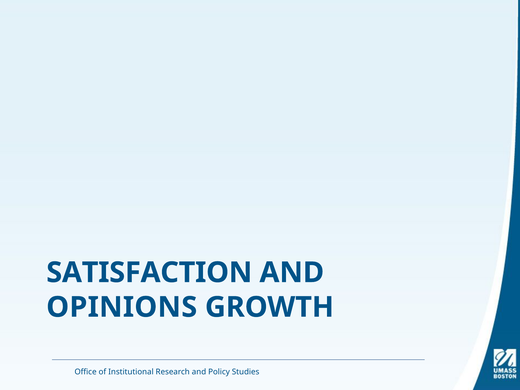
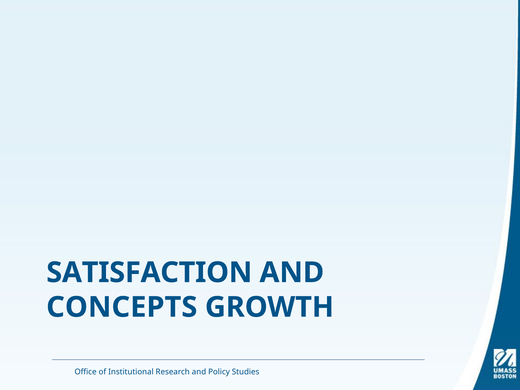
OPINIONS: OPINIONS -> CONCEPTS
